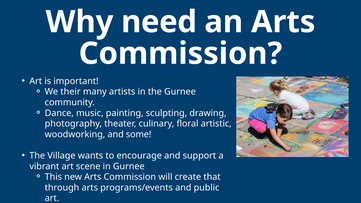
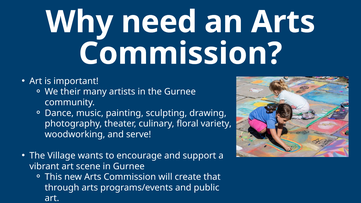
artistic: artistic -> variety
some: some -> serve
